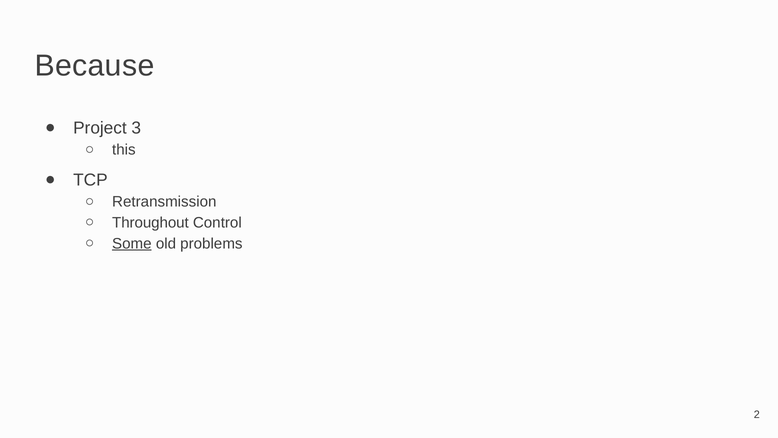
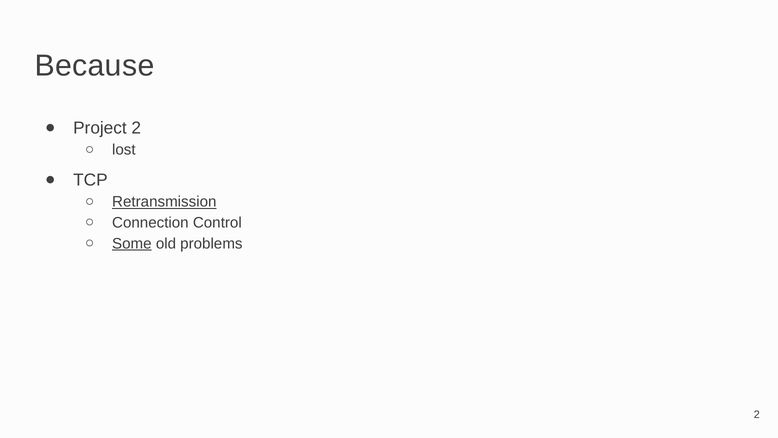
Project 3: 3 -> 2
this: this -> lost
Retransmission underline: none -> present
Throughout: Throughout -> Connection
